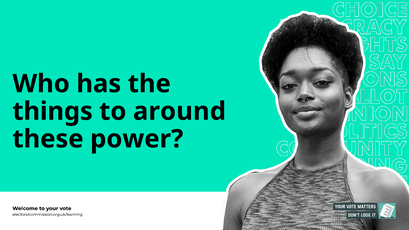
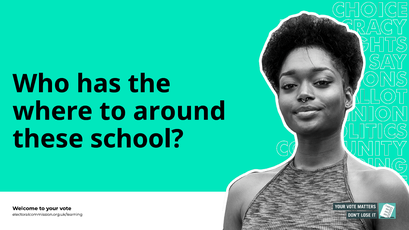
things: things -> where
power: power -> school
